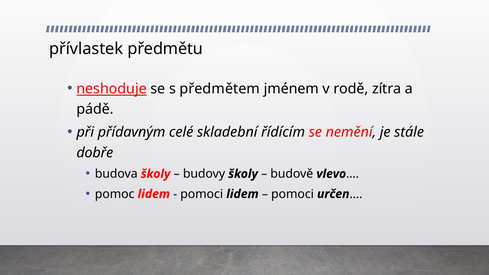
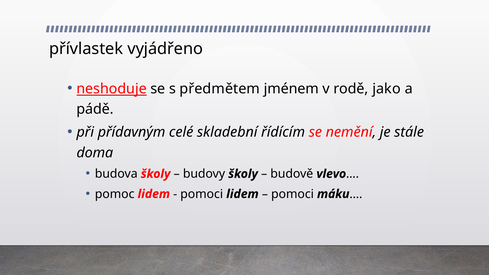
předmětu: předmětu -> vyjádřeno
zítra: zítra -> jako
dobře: dobře -> doma
určen: určen -> máku
